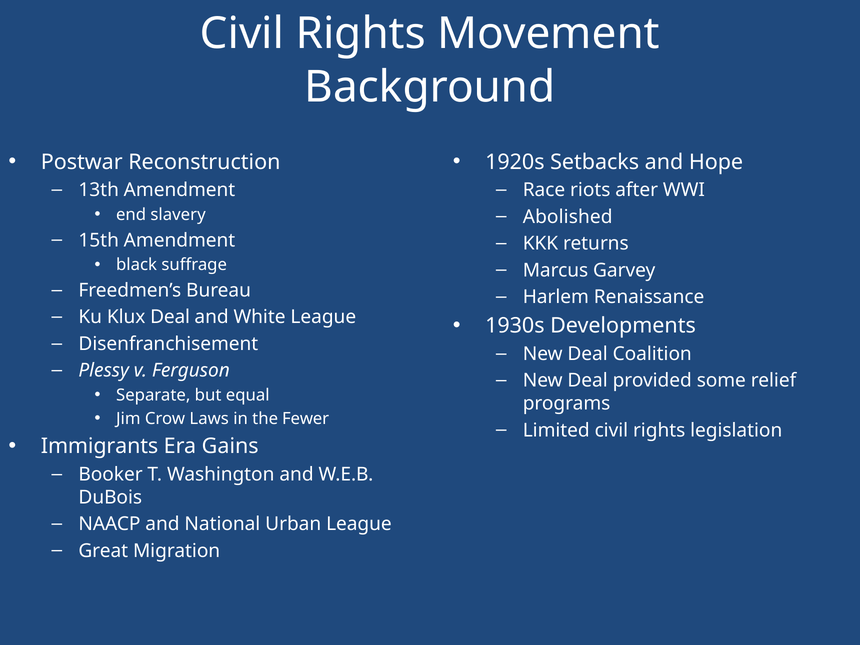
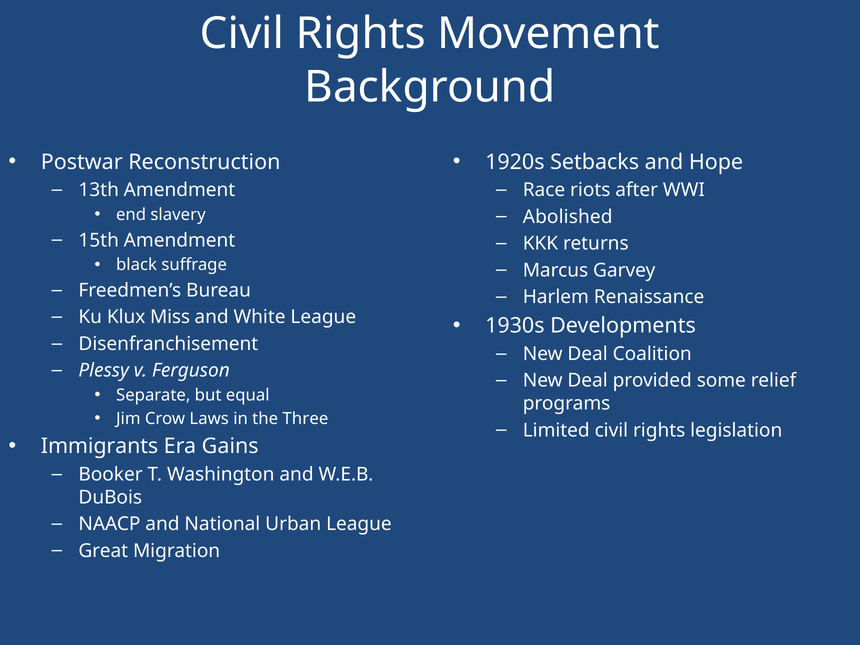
Klux Deal: Deal -> Miss
Fewer: Fewer -> Three
